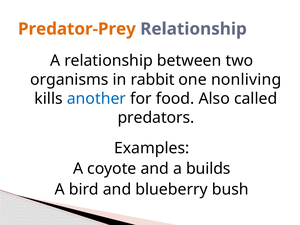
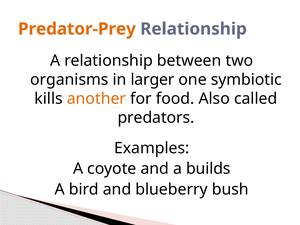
rabbit: rabbit -> larger
nonliving: nonliving -> symbiotic
another colour: blue -> orange
